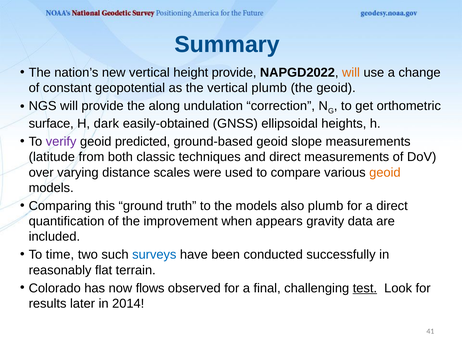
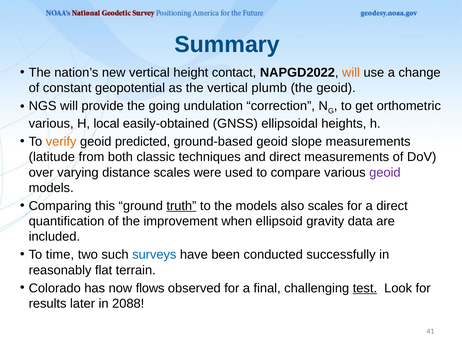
height provide: provide -> contact
along: along -> going
surface at (51, 123): surface -> various
dark: dark -> local
verify colour: purple -> orange
geoid at (385, 172) colour: orange -> purple
truth underline: none -> present
also plumb: plumb -> scales
appears: appears -> ellipsoid
2014: 2014 -> 2088
